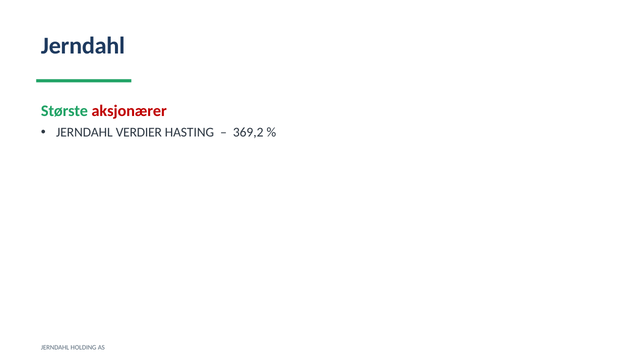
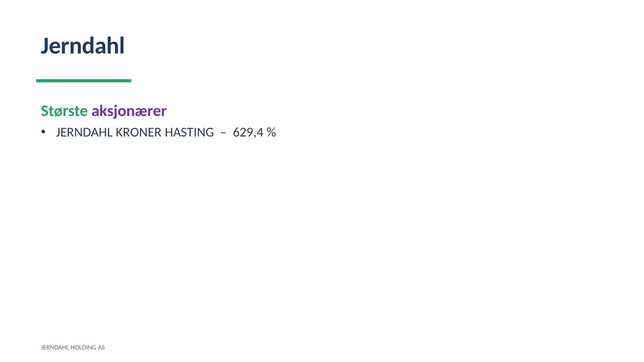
aksjonærer colour: red -> purple
VERDIER: VERDIER -> KRONER
369,2: 369,2 -> 629,4
